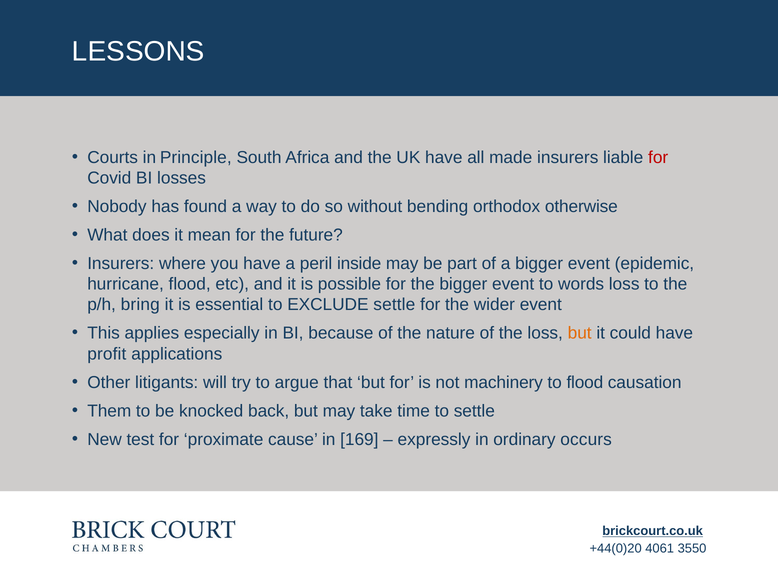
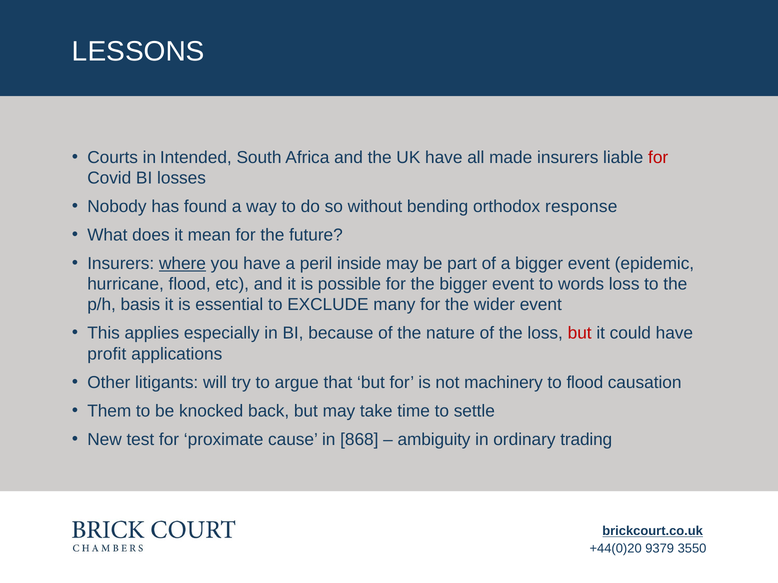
Principle: Principle -> Intended
otherwise: otherwise -> response
where underline: none -> present
bring: bring -> basis
EXCLUDE settle: settle -> many
but at (580, 334) colour: orange -> red
169: 169 -> 868
expressly: expressly -> ambiguity
occurs: occurs -> trading
4061: 4061 -> 9379
